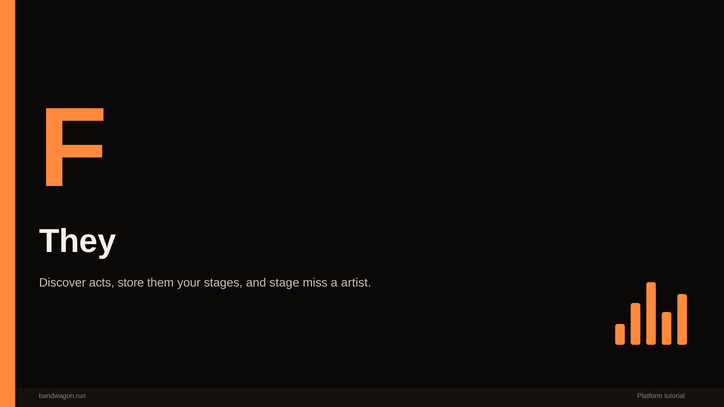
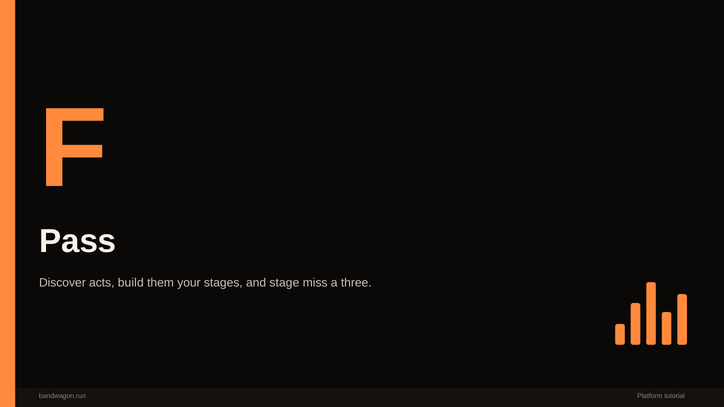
They: They -> Pass
store: store -> build
artist: artist -> three
